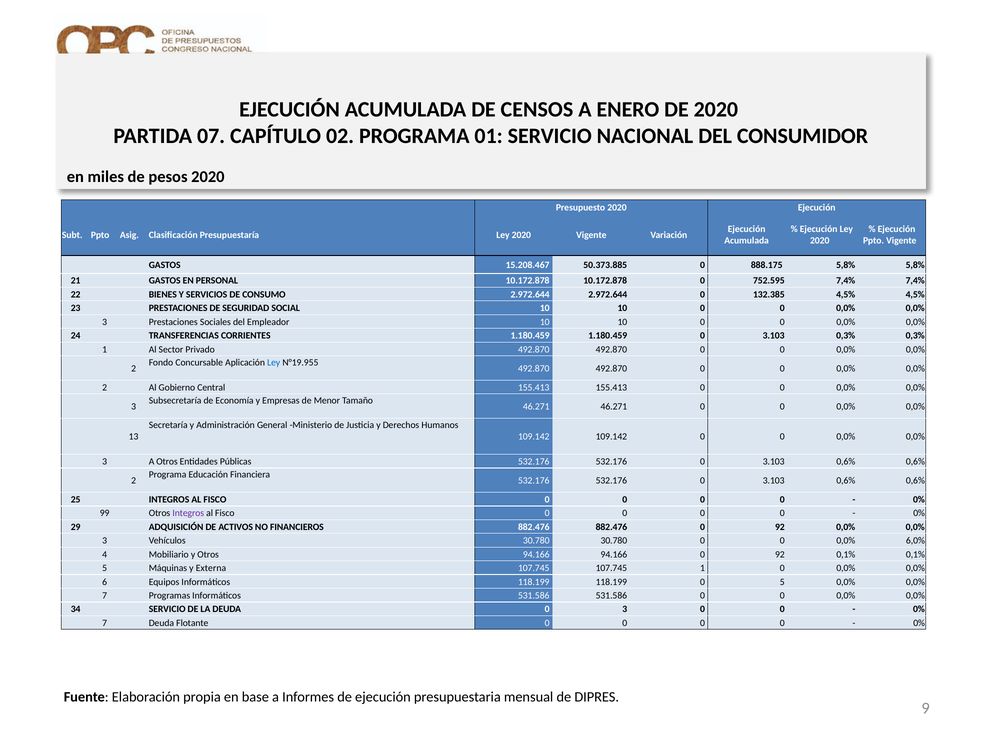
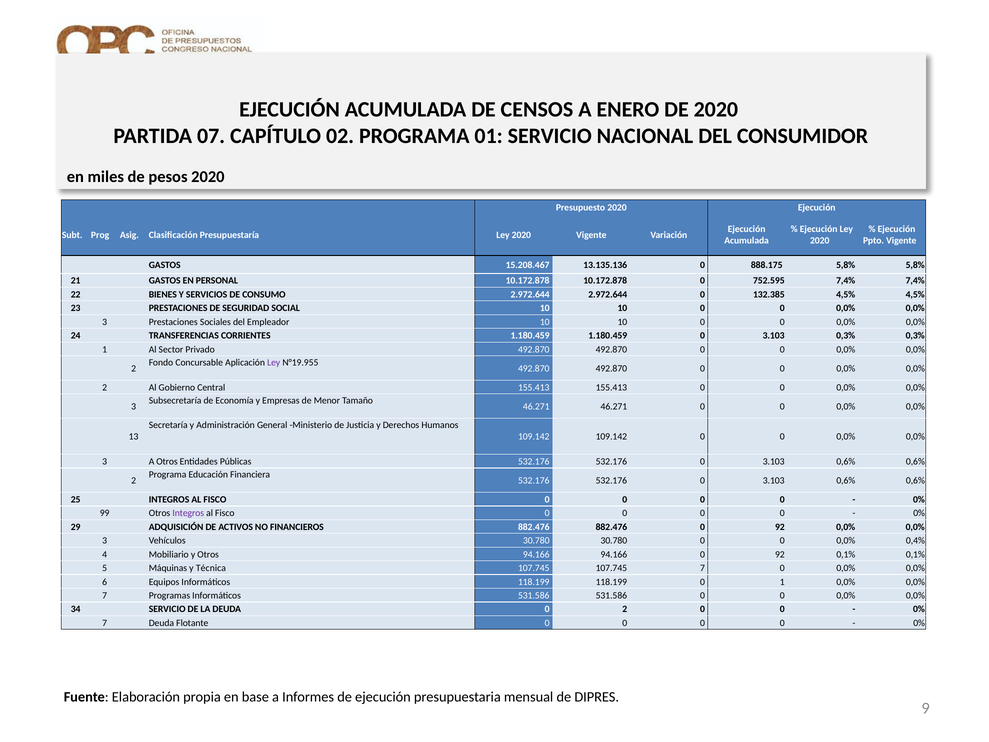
Subt Ppto: Ppto -> Prog
50.373.885: 50.373.885 -> 13.135.136
Ley at (274, 362) colour: blue -> purple
6,0%: 6,0% -> 0,4%
Externa: Externa -> Técnica
107.745 1: 1 -> 7
0 5: 5 -> 1
0 3: 3 -> 2
